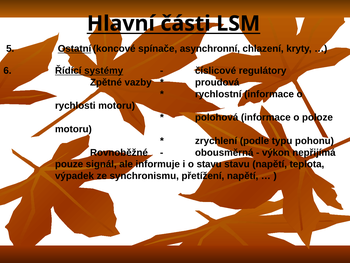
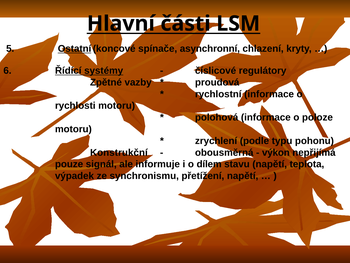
Rovnoběžné: Rovnoběžné -> Konstrukční
o stavu: stavu -> dílem
